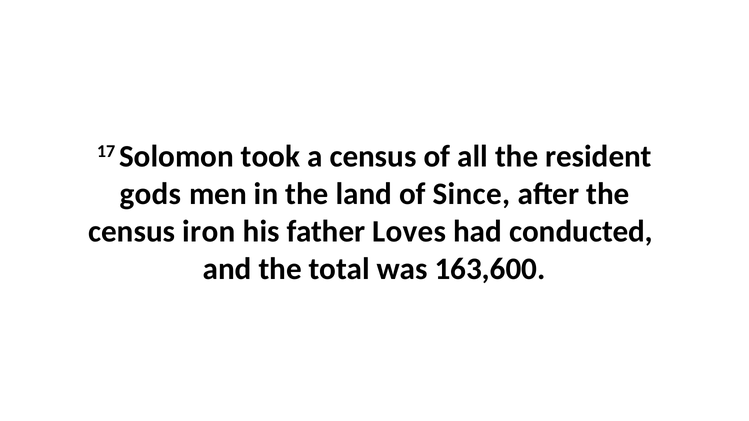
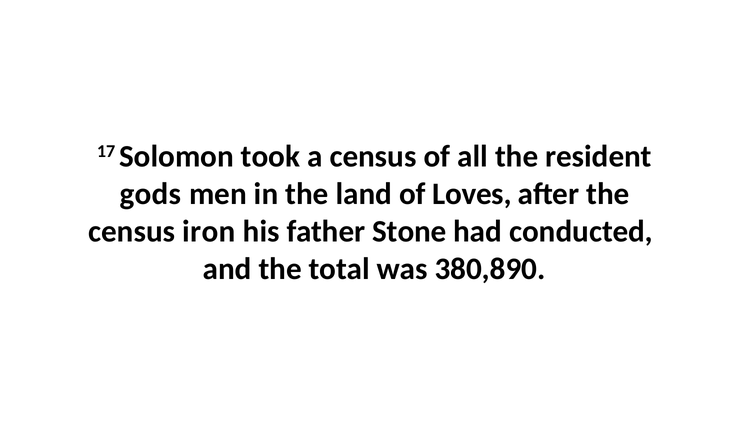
Since: Since -> Loves
Loves: Loves -> Stone
163,600: 163,600 -> 380,890
